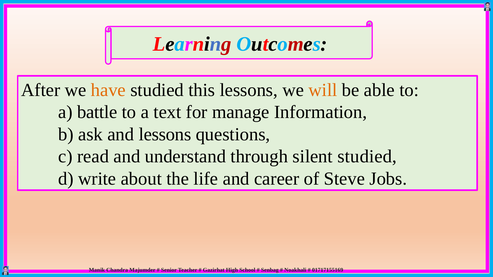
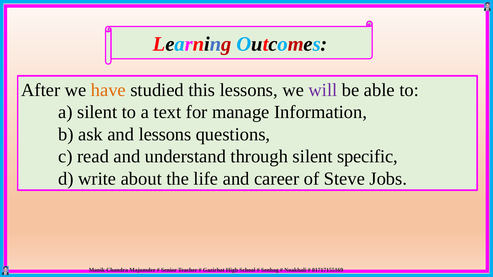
will colour: orange -> purple
a battle: battle -> silent
silent studied: studied -> specific
